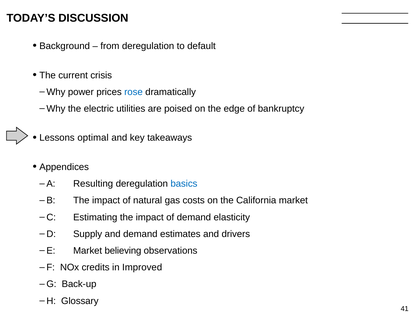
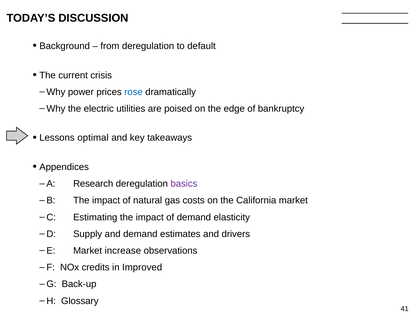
Resulting: Resulting -> Research
basics colour: blue -> purple
believing: believing -> increase
